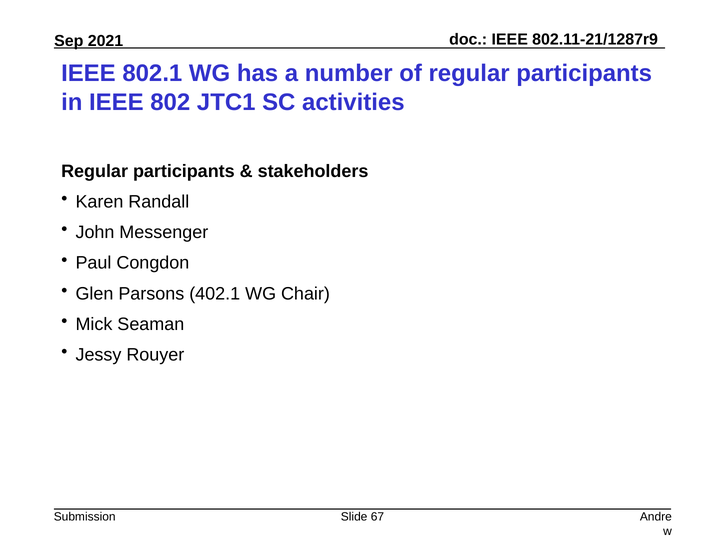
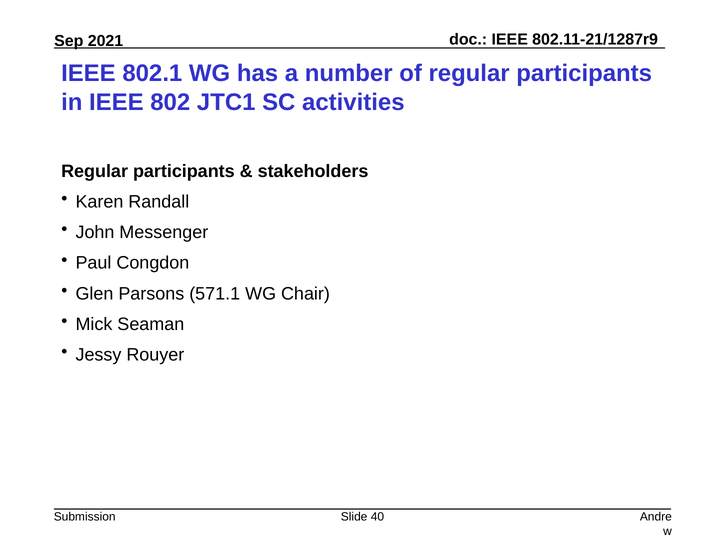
402.1: 402.1 -> 571.1
67: 67 -> 40
